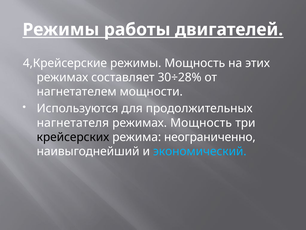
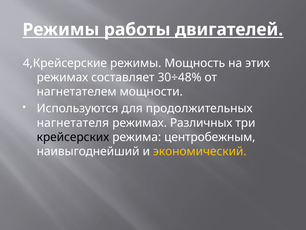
30÷28%: 30÷28% -> 30÷48%
режимах Мощность: Мощность -> Различных
неограниченно: неограниченно -> центробежным
экономический colour: light blue -> yellow
